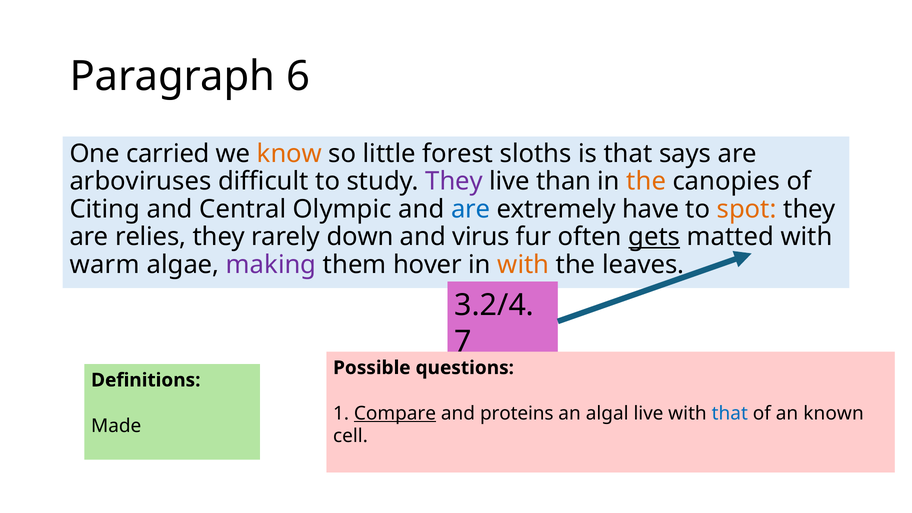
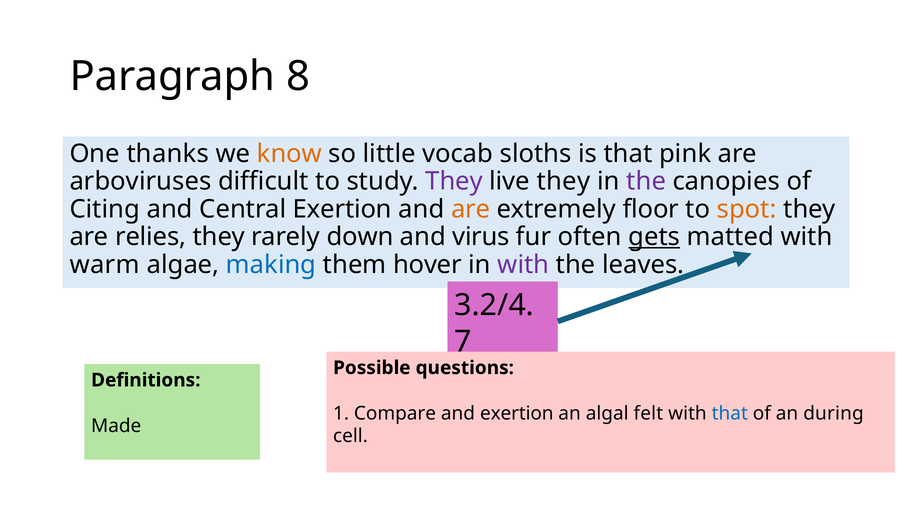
6: 6 -> 8
carried: carried -> thanks
forest: forest -> vocab
says: says -> pink
live than: than -> they
the at (646, 181) colour: orange -> purple
Central Olympic: Olympic -> Exertion
are at (471, 209) colour: blue -> orange
have: have -> floor
making colour: purple -> blue
with at (523, 265) colour: orange -> purple
Compare underline: present -> none
and proteins: proteins -> exertion
algal live: live -> felt
known: known -> during
